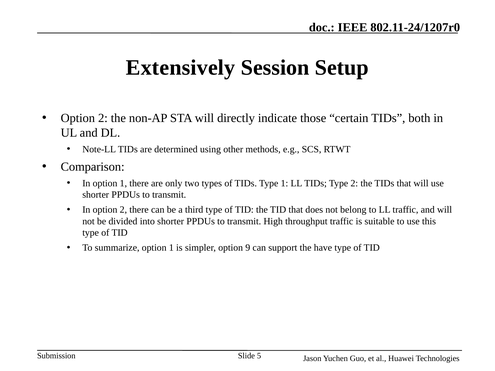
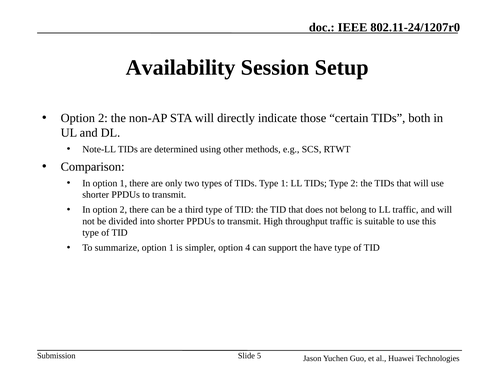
Extensively: Extensively -> Availability
9: 9 -> 4
